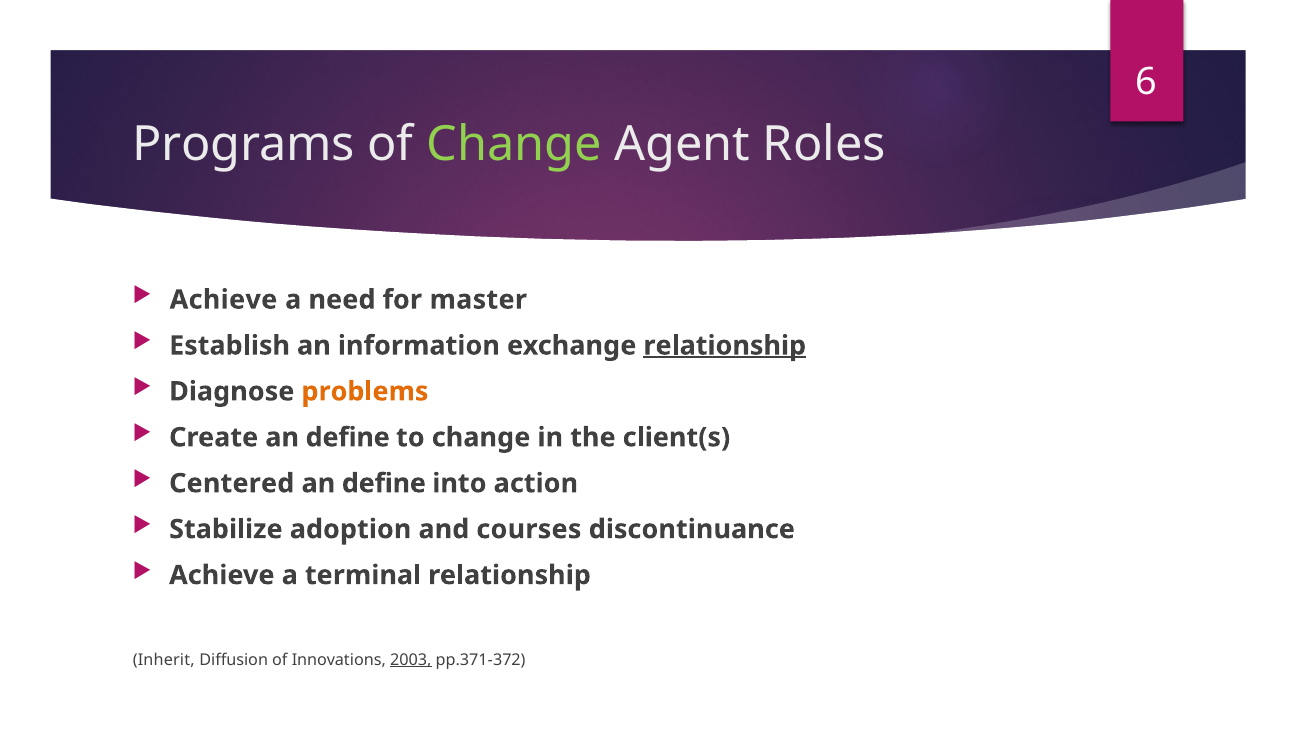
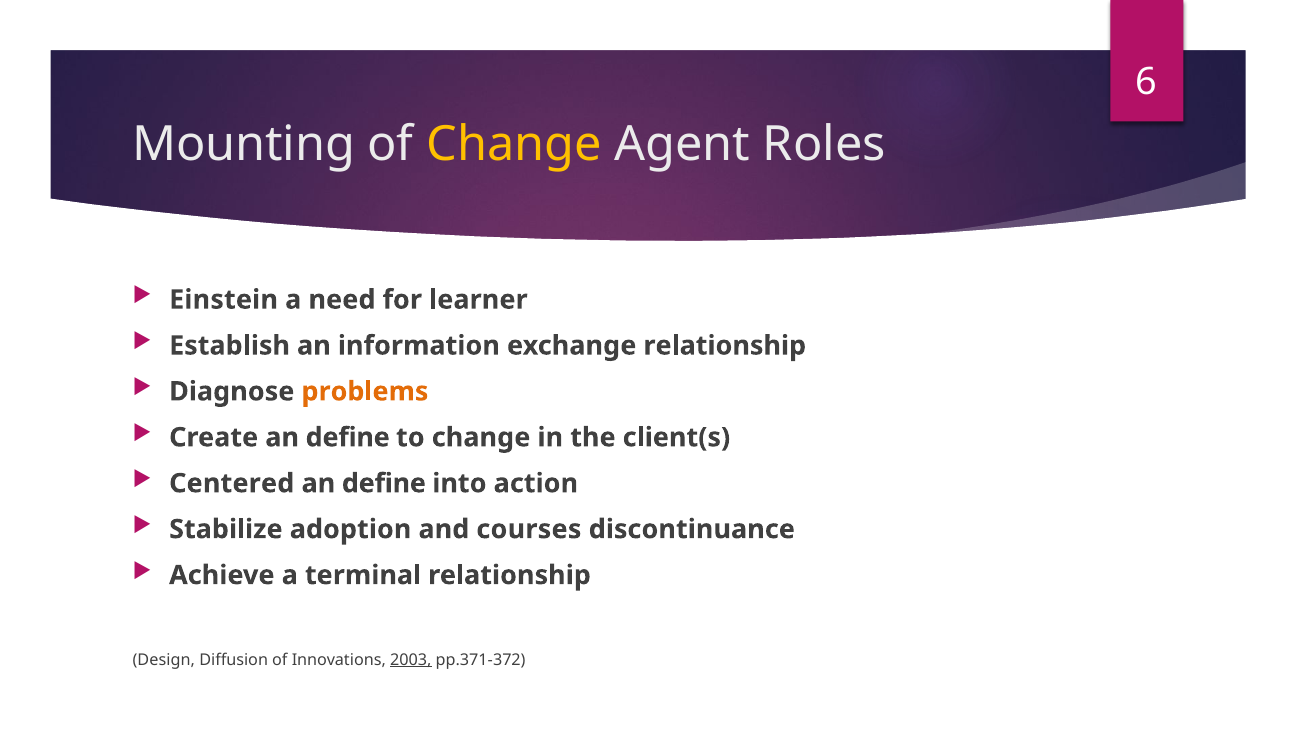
Programs: Programs -> Mounting
Change at (514, 145) colour: light green -> yellow
Achieve at (223, 300): Achieve -> Einstein
master: master -> learner
relationship at (725, 346) underline: present -> none
Inherit: Inherit -> Design
